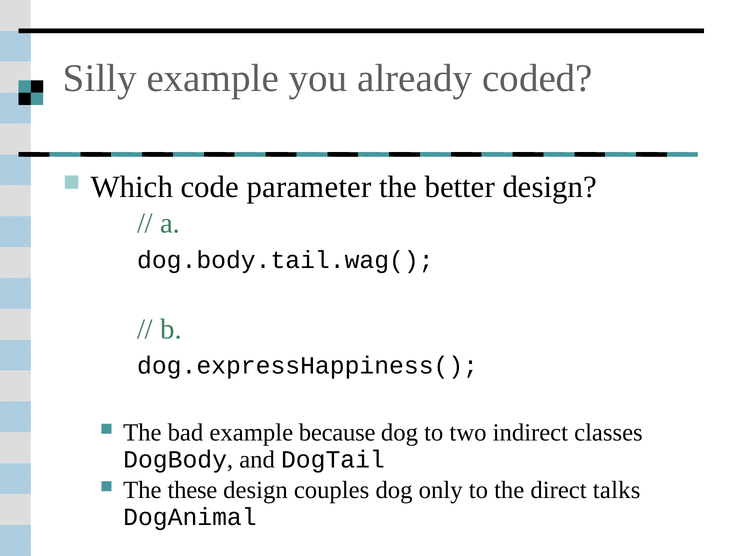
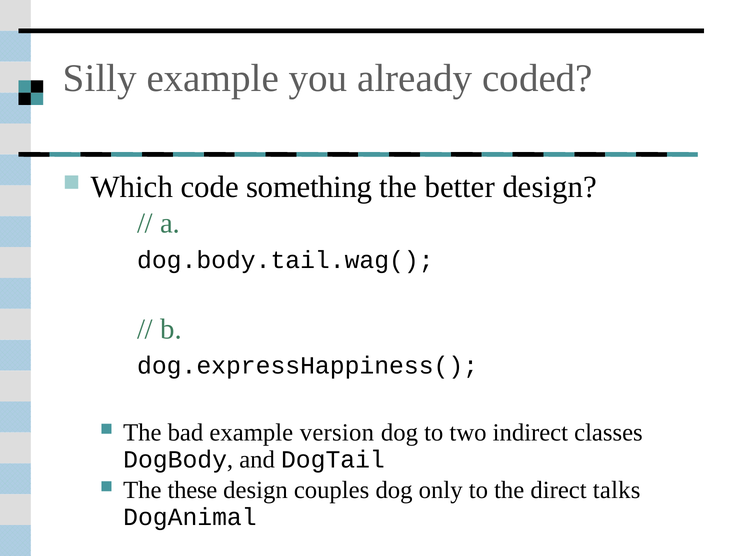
parameter: parameter -> something
because: because -> version
